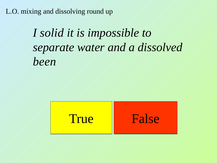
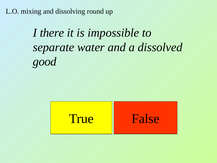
solid: solid -> there
been: been -> good
